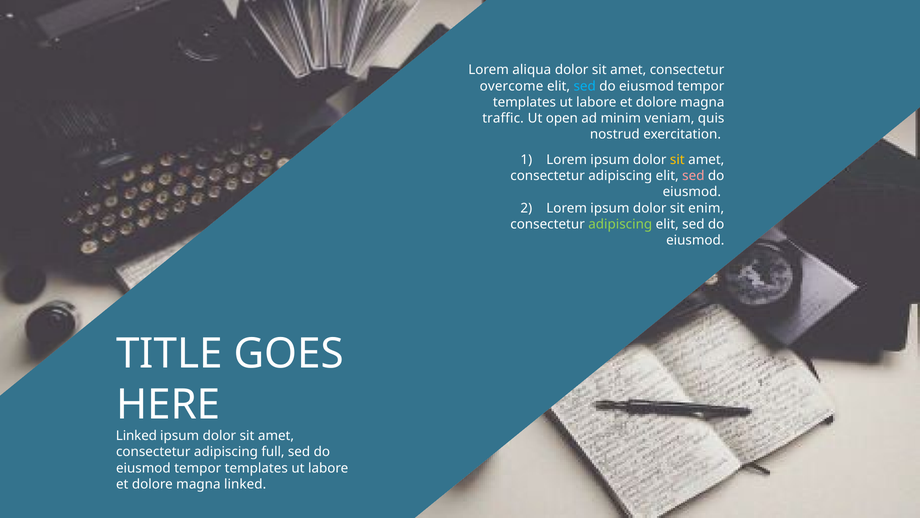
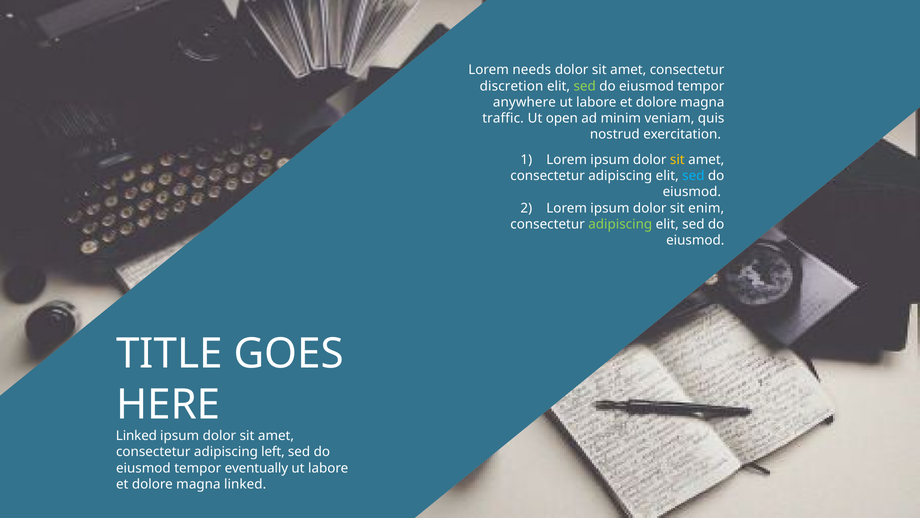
aliqua: aliqua -> needs
overcome: overcome -> discretion
sed at (585, 86) colour: light blue -> light green
templates at (524, 102): templates -> anywhere
sed at (693, 176) colour: pink -> light blue
full: full -> left
templates at (256, 468): templates -> eventually
